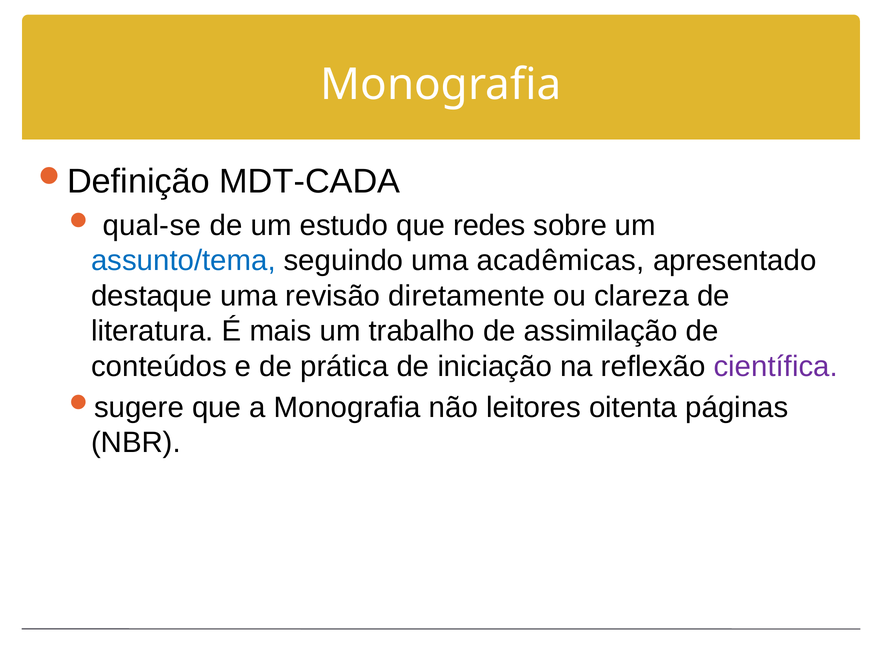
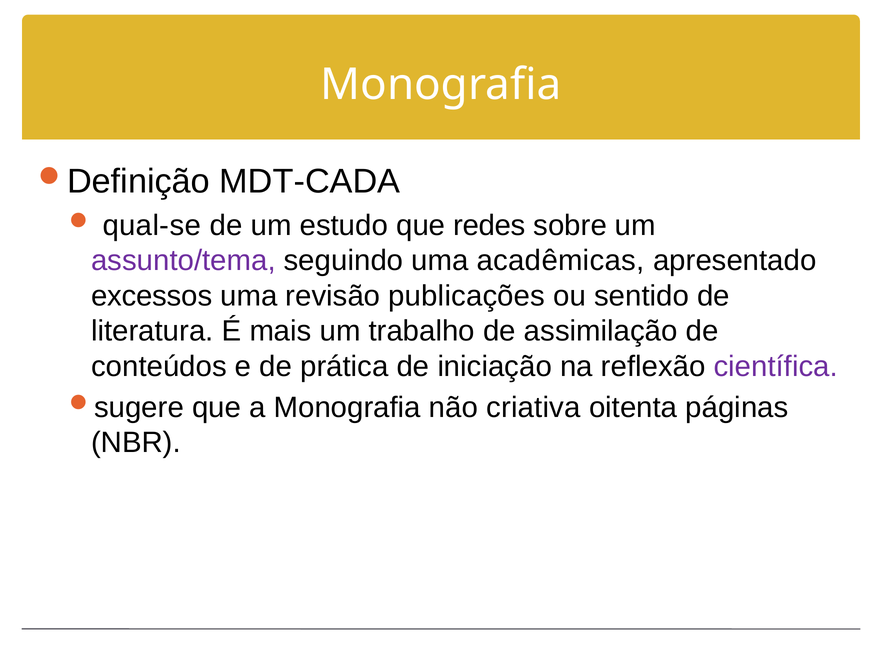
assunto/tema colour: blue -> purple
destaque: destaque -> excessos
diretamente: diretamente -> publicações
clareza: clareza -> sentido
leitores: leitores -> criativa
